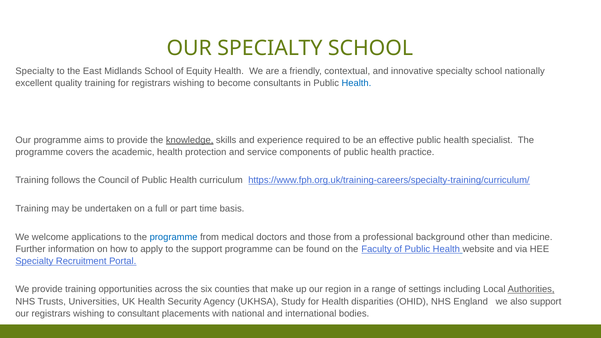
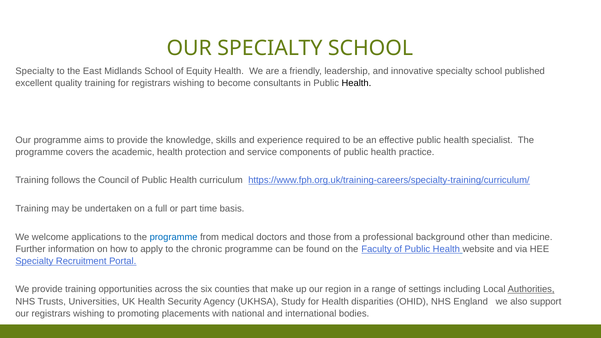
contextual: contextual -> leadership
nationally: nationally -> published
Health at (356, 83) colour: blue -> black
knowledge underline: present -> none
the support: support -> chronic
consultant: consultant -> promoting
